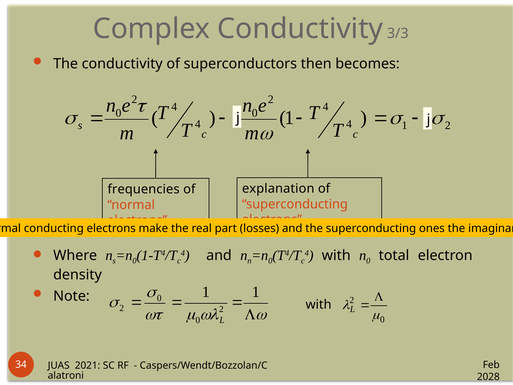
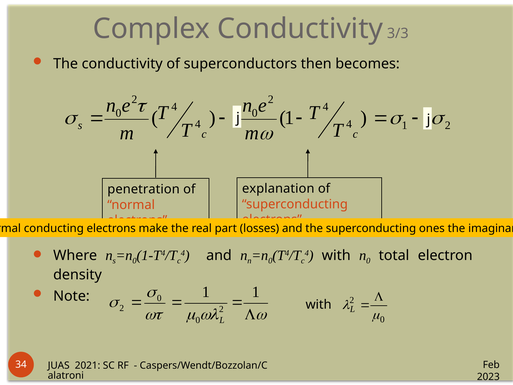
frequencies: frequencies -> penetration
2028: 2028 -> 2023
